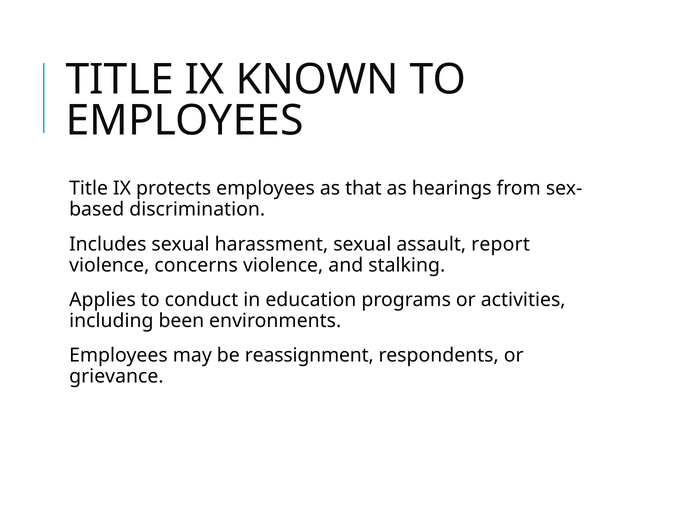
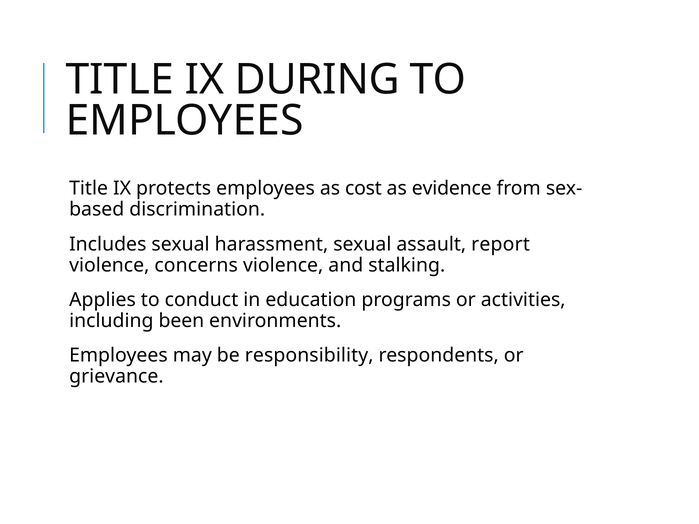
KNOWN: KNOWN -> DURING
that: that -> cost
hearings: hearings -> evidence
reassignment: reassignment -> responsibility
